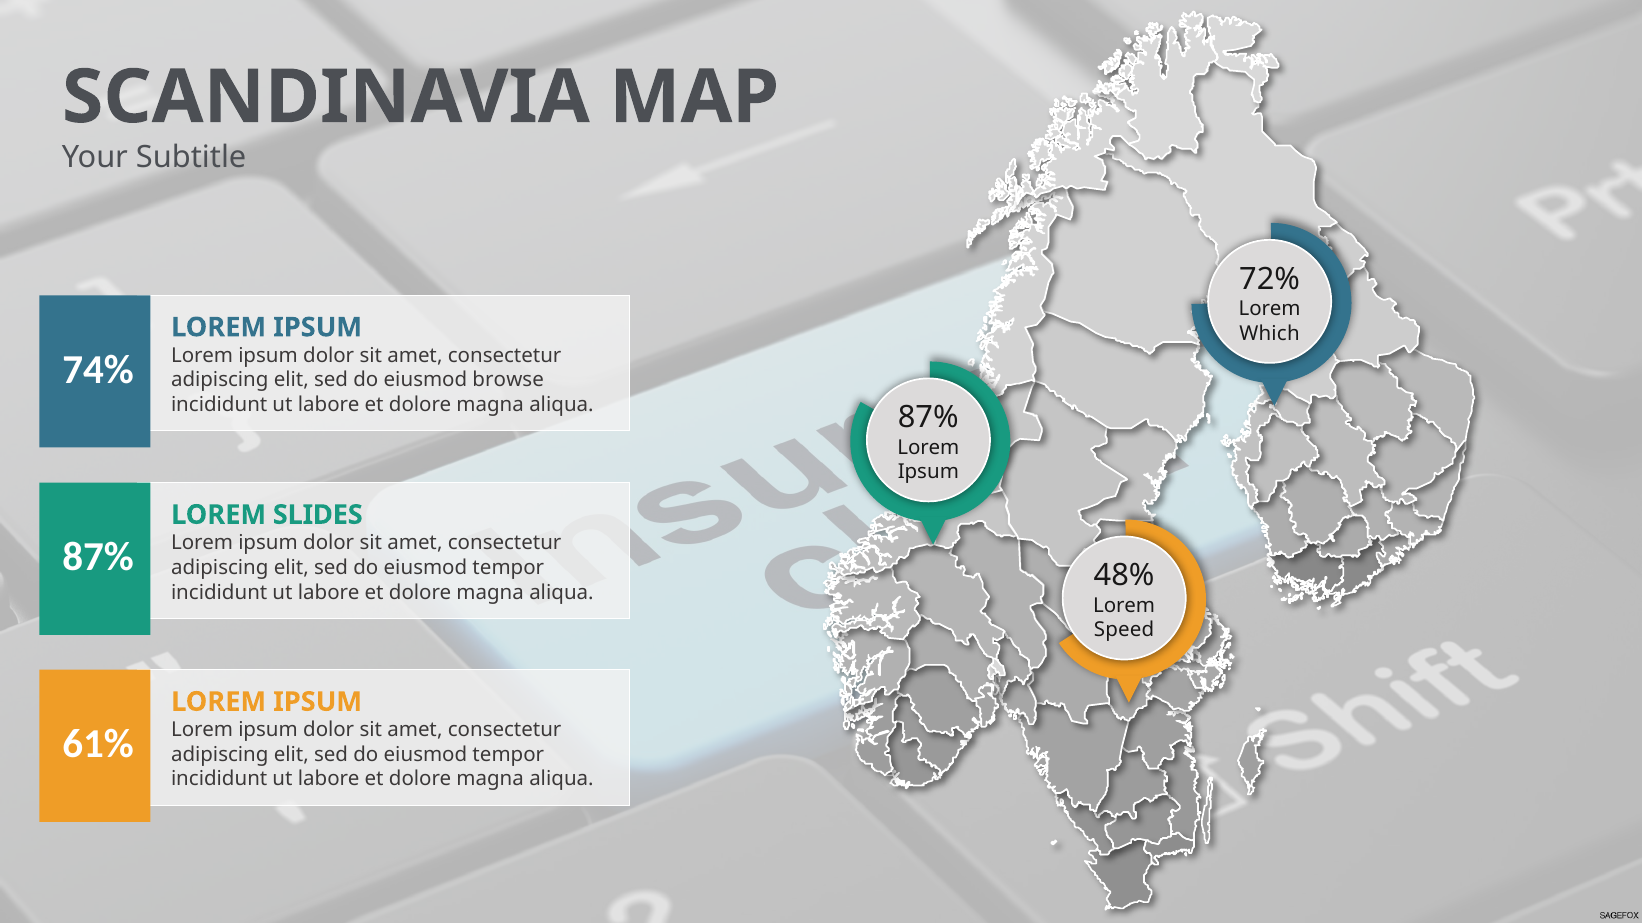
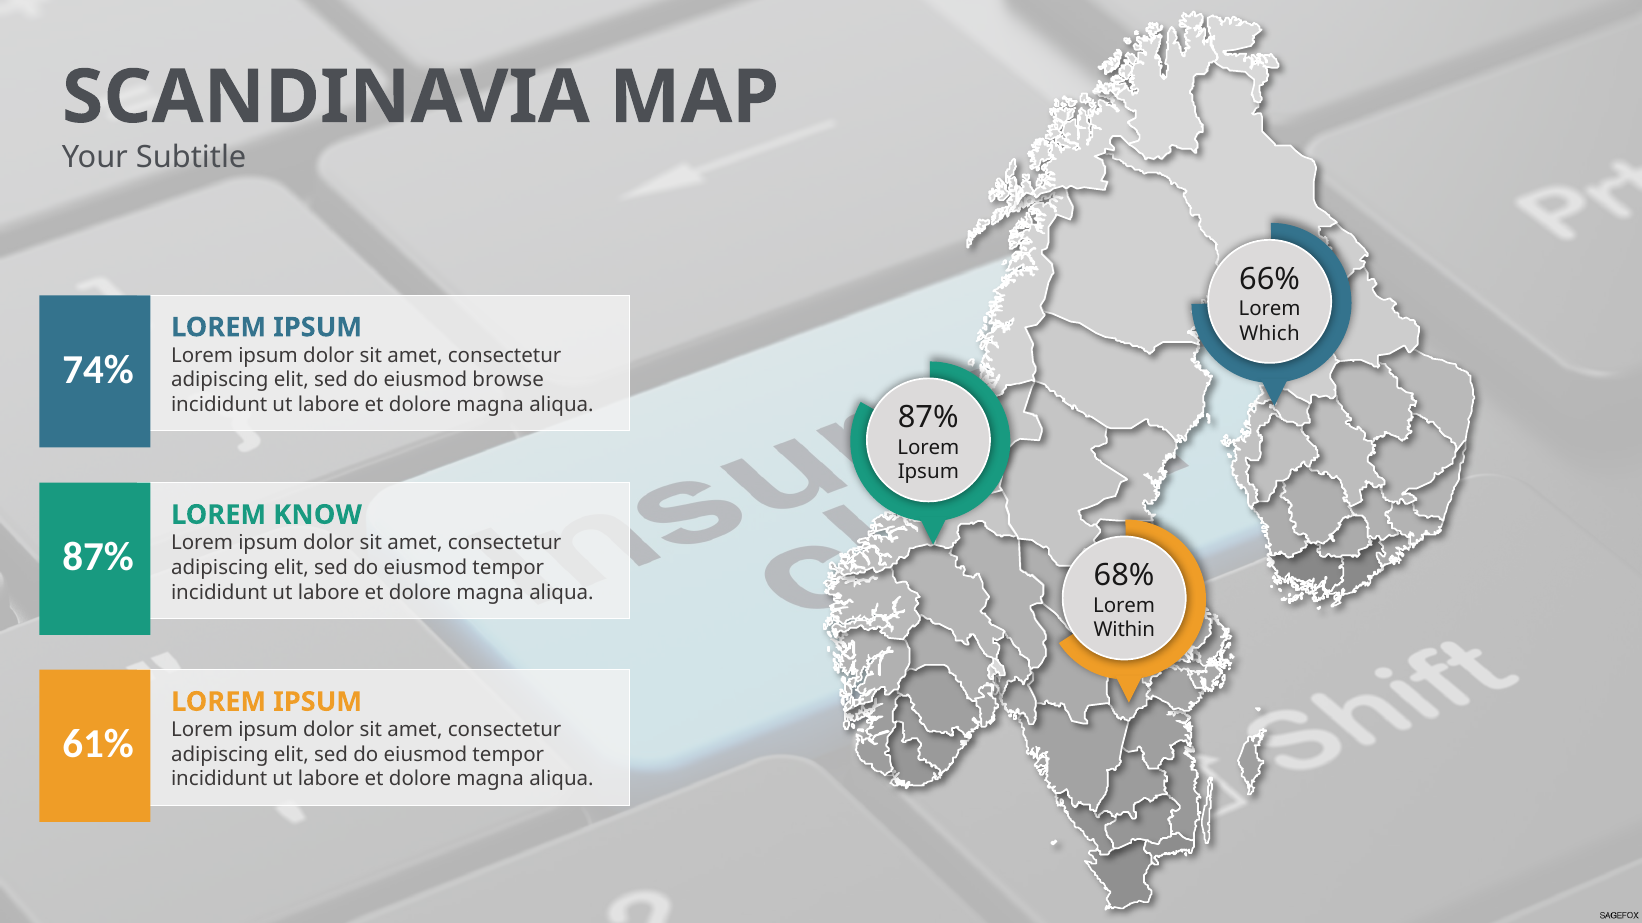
72%: 72% -> 66%
SLIDES: SLIDES -> KNOW
48%: 48% -> 68%
Speed: Speed -> Within
